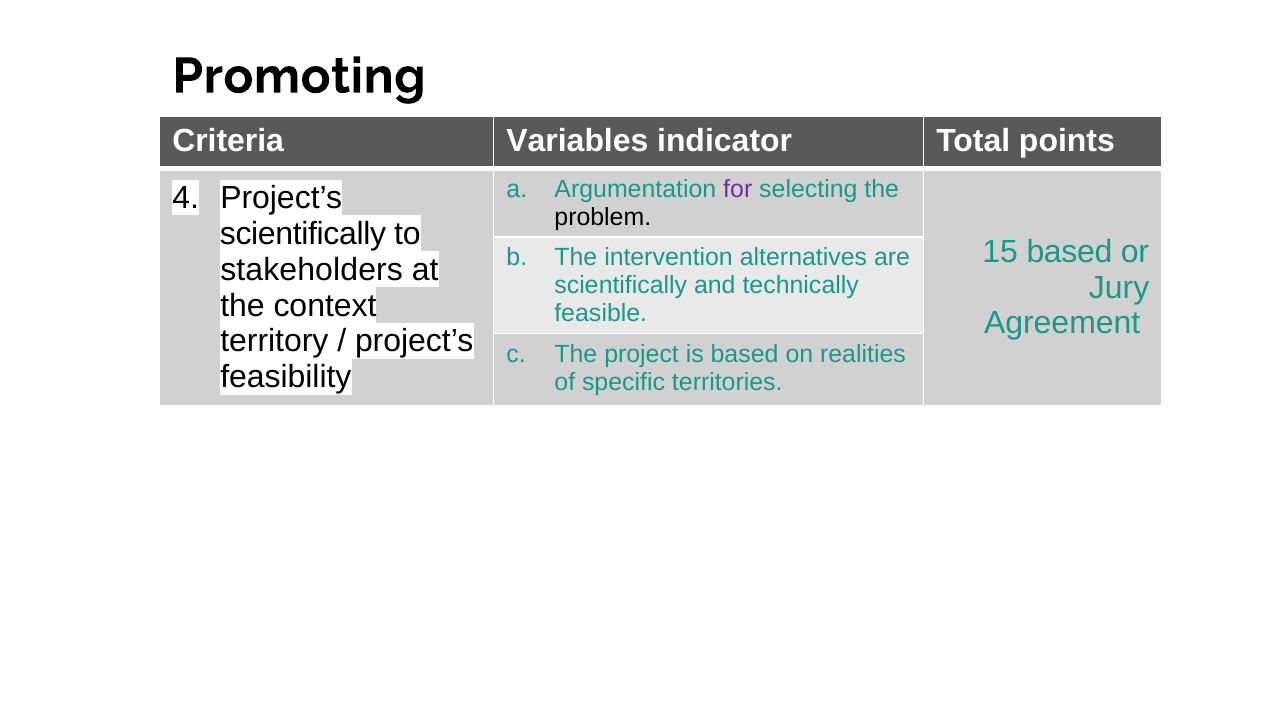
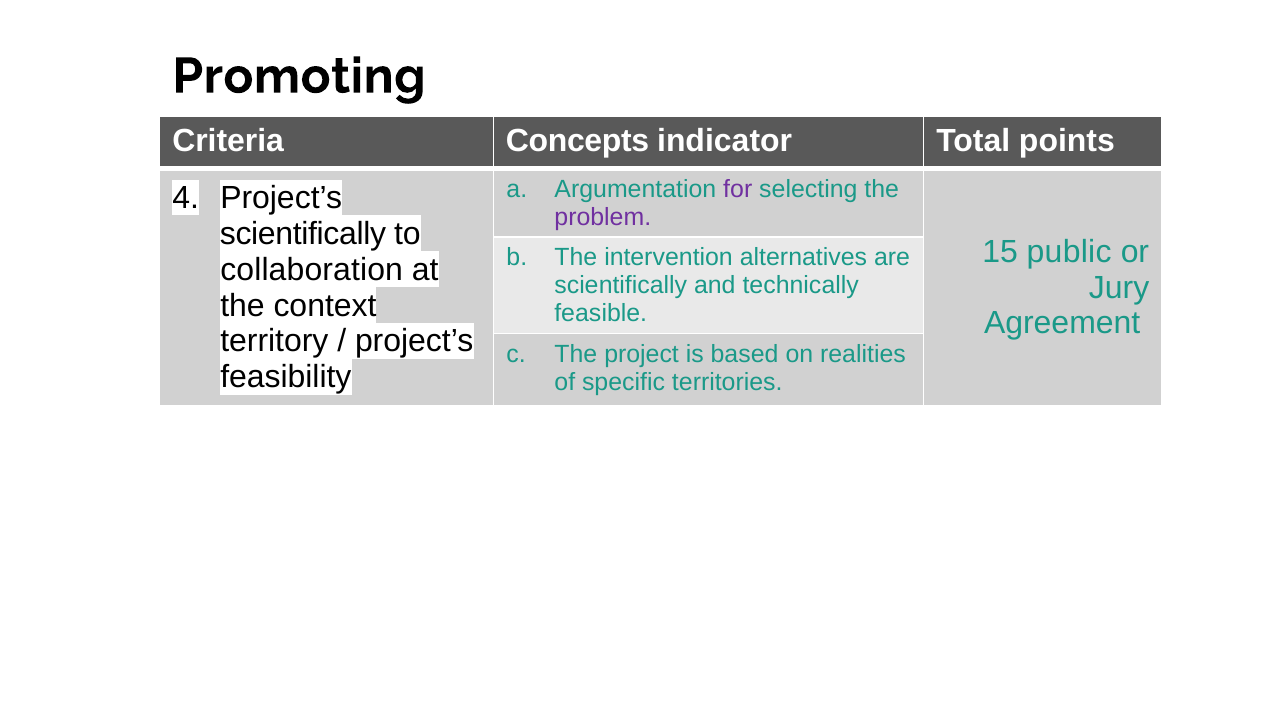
Variables: Variables -> Concepts
problem colour: black -> purple
15 based: based -> public
stakeholders: stakeholders -> collaboration
